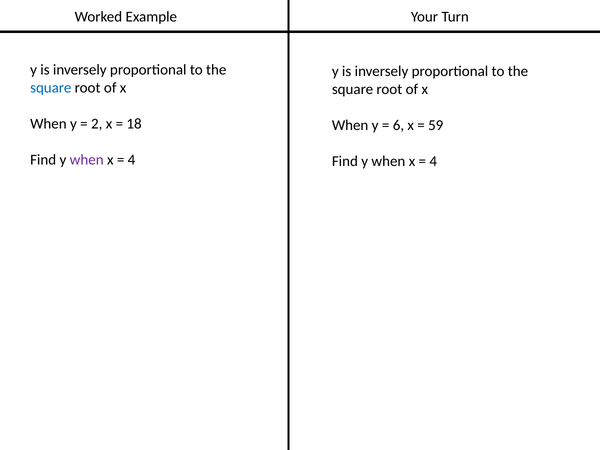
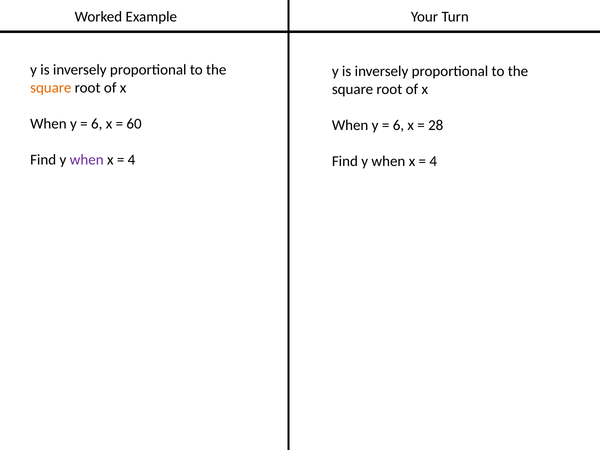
square at (51, 88) colour: blue -> orange
2 at (97, 124): 2 -> 6
18: 18 -> 60
59: 59 -> 28
